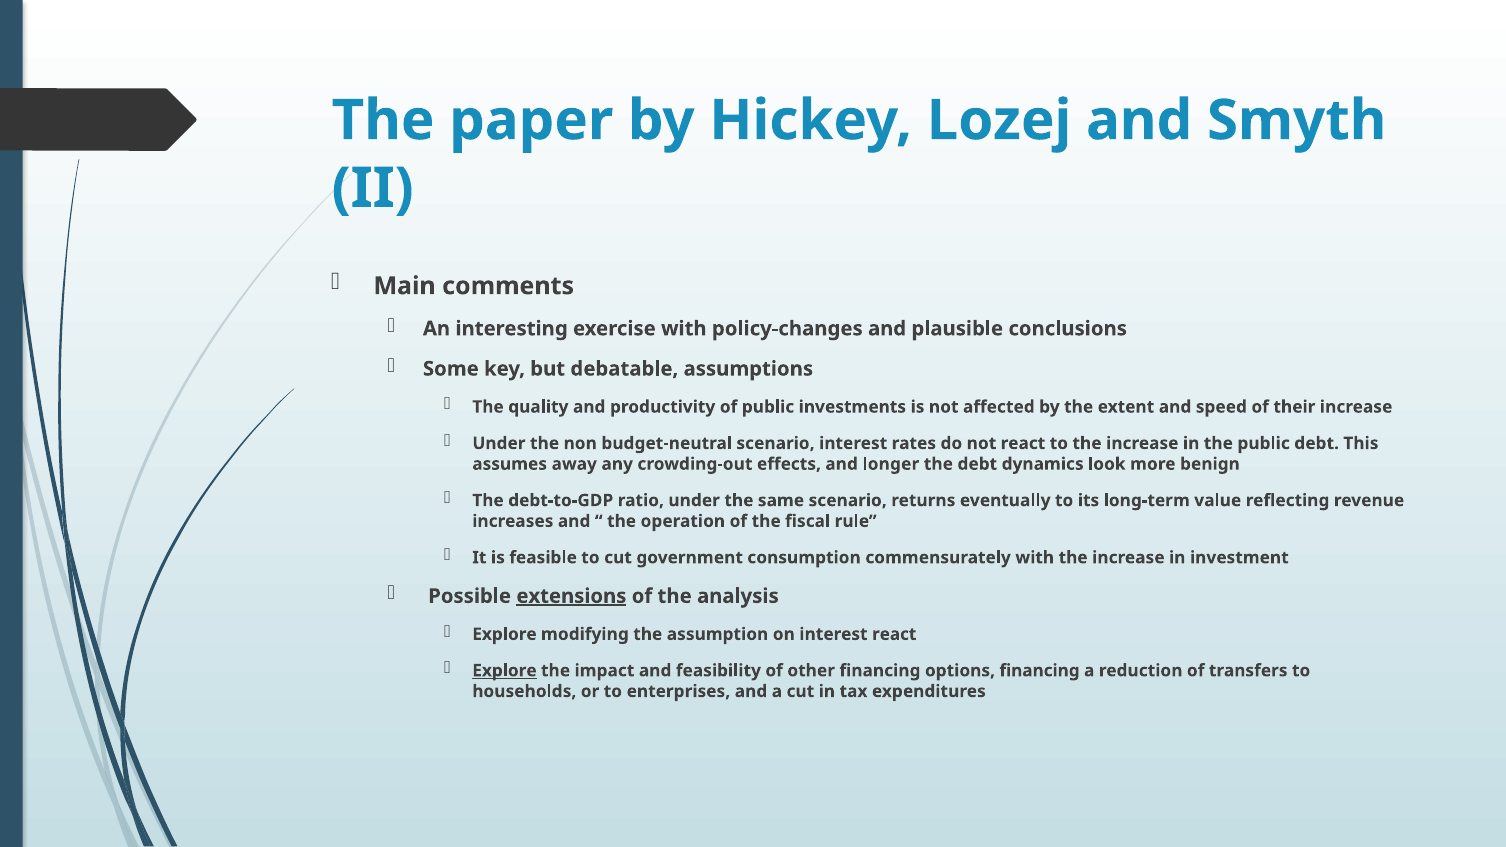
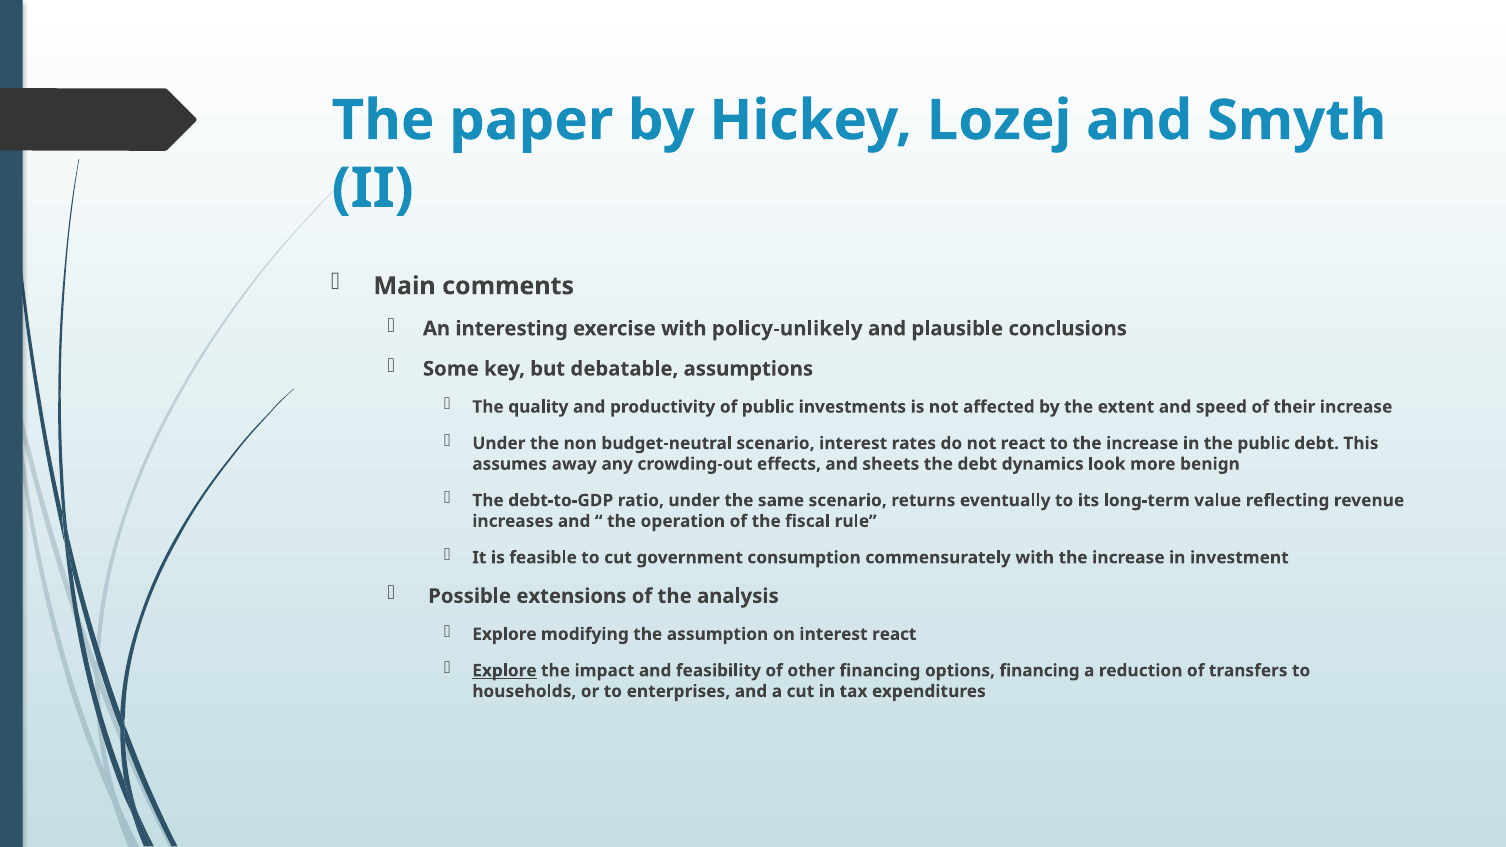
policy-changes: policy-changes -> policy-unlikely
longer: longer -> sheets
extensions underline: present -> none
